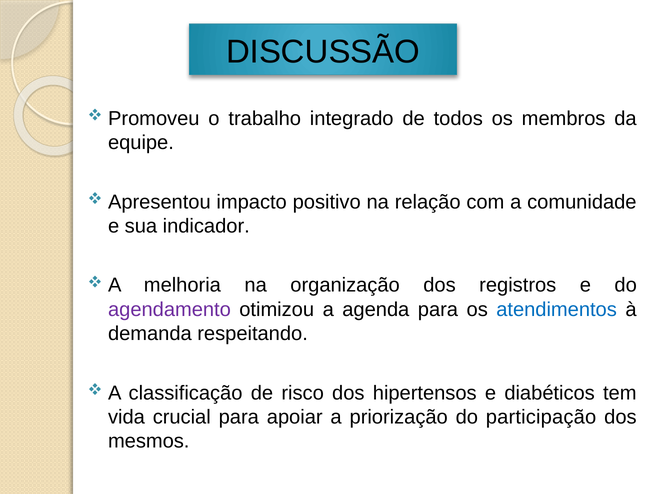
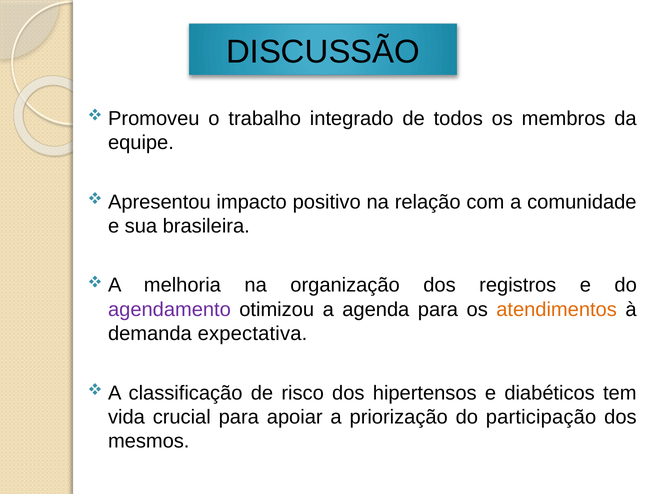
indicador: indicador -> brasileira
atendimentos colour: blue -> orange
respeitando: respeitando -> expectativa
